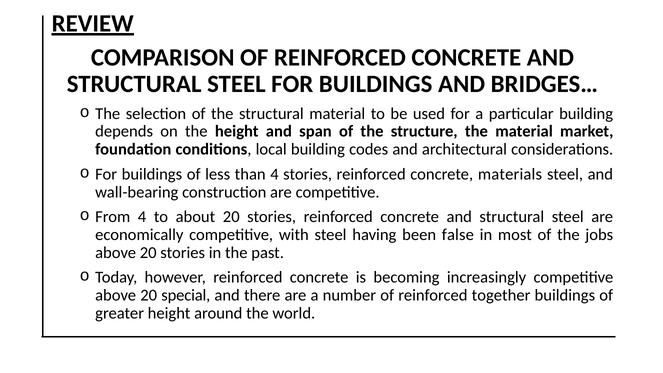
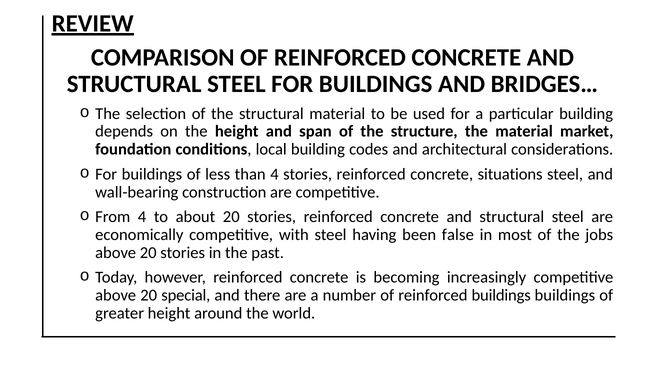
materials: materials -> situations
reinforced together: together -> buildings
